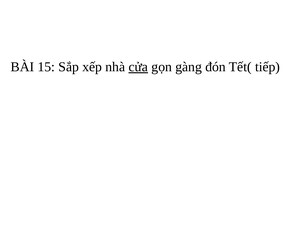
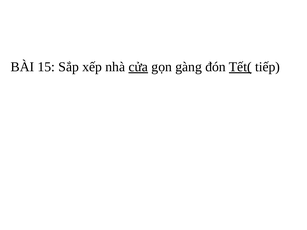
Tết( underline: none -> present
